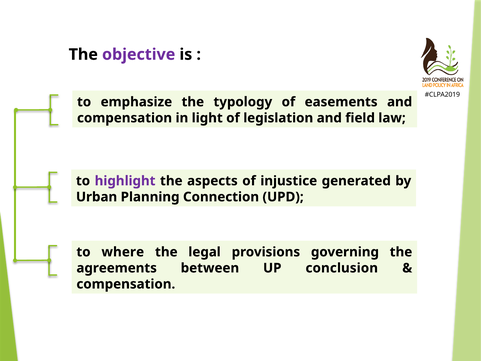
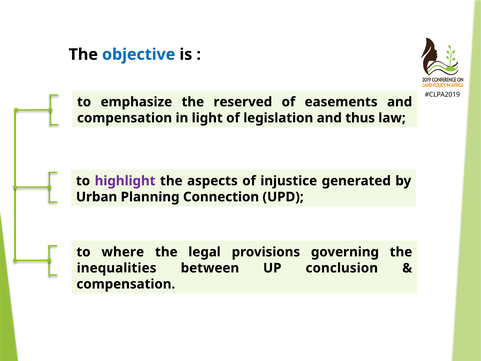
objective colour: purple -> blue
typology: typology -> reserved
field: field -> thus
agreements: agreements -> inequalities
